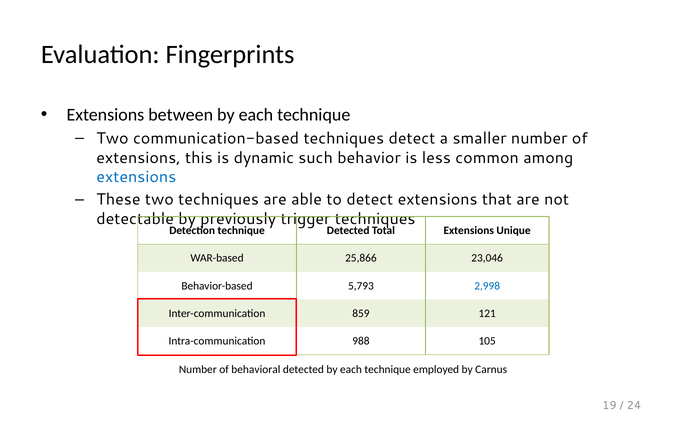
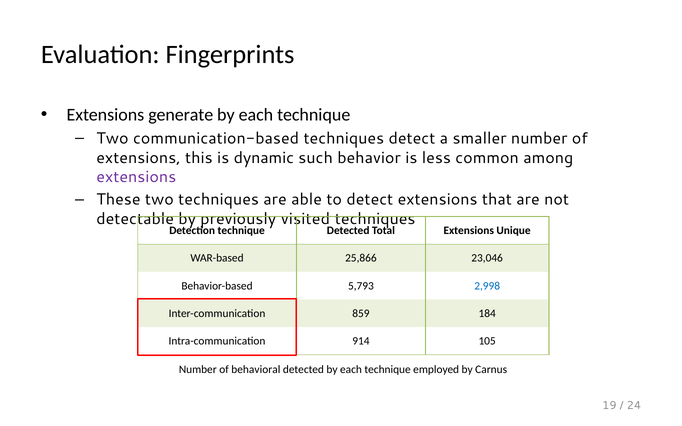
between: between -> generate
extensions at (136, 177) colour: blue -> purple
trigger: trigger -> visited
121: 121 -> 184
988: 988 -> 914
